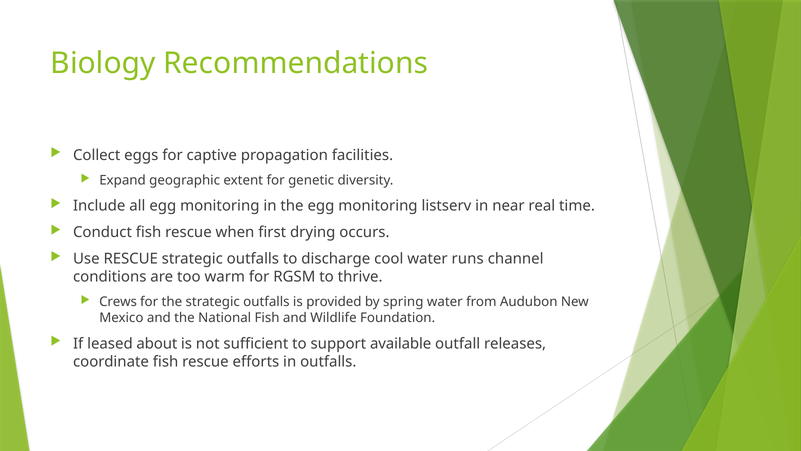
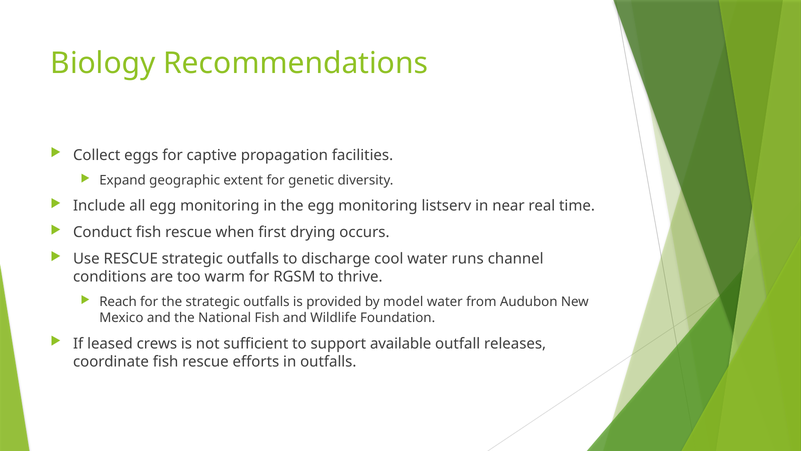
Crews: Crews -> Reach
spring: spring -> model
about: about -> crews
